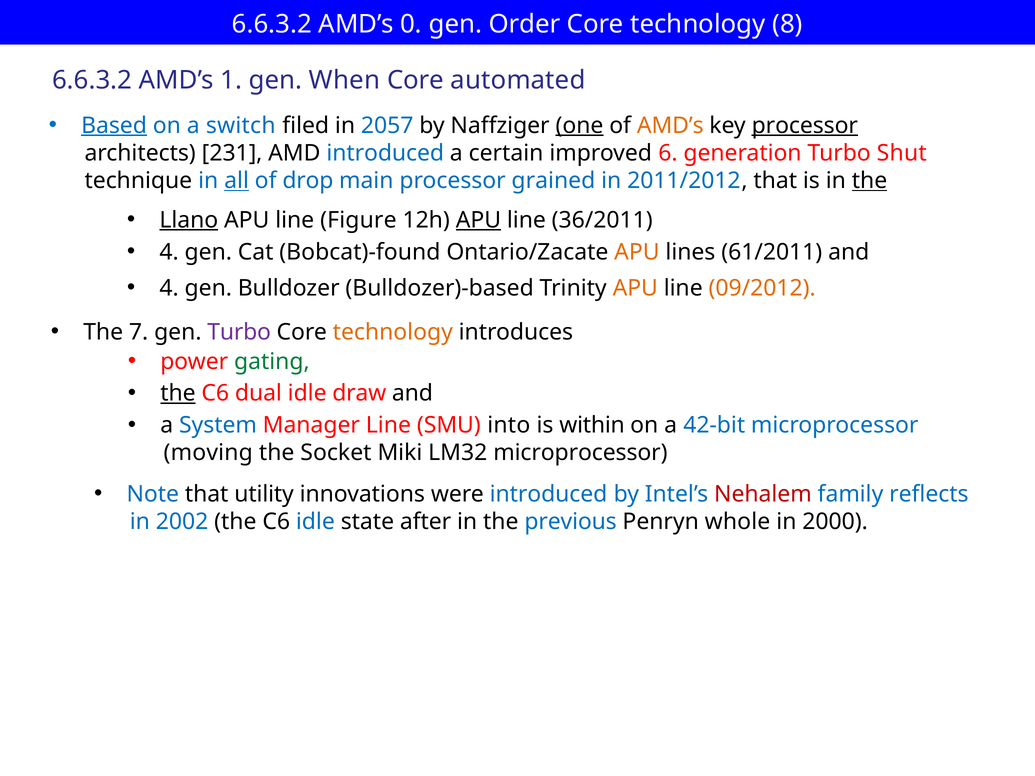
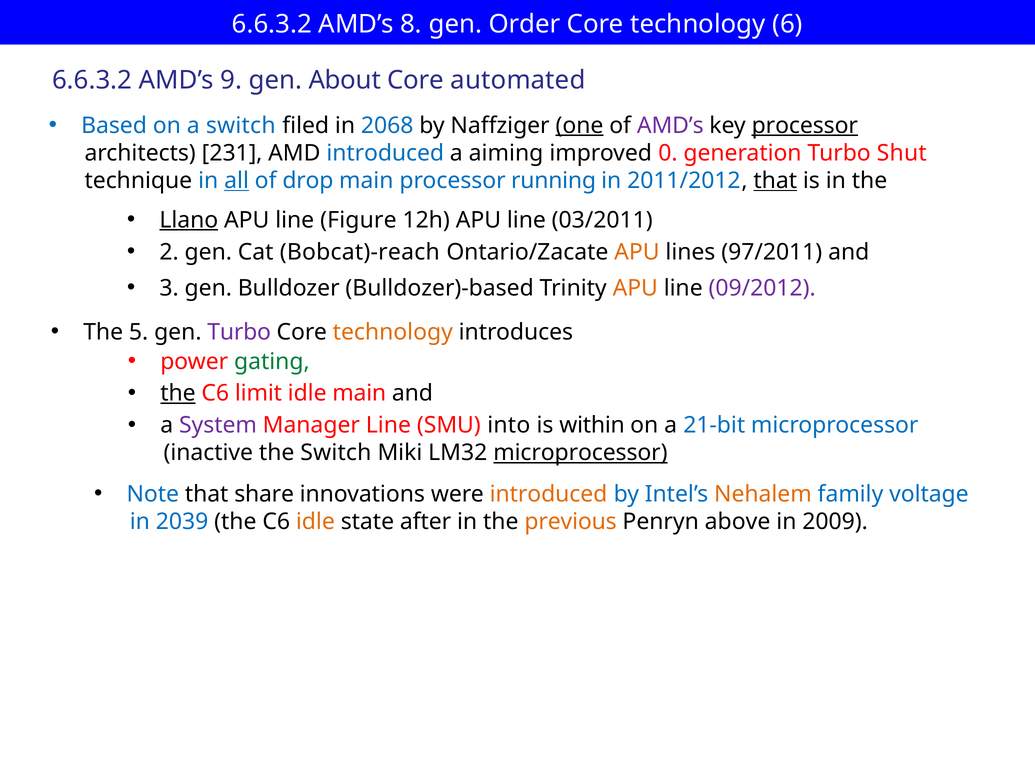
0: 0 -> 8
8: 8 -> 6
1: 1 -> 9
When: When -> About
Based underline: present -> none
2057: 2057 -> 2068
AMD’s at (670, 126) colour: orange -> purple
certain: certain -> aiming
6: 6 -> 0
grained: grained -> running
that at (775, 181) underline: none -> present
the at (870, 181) underline: present -> none
APU at (478, 220) underline: present -> none
36/2011: 36/2011 -> 03/2011
4 at (169, 252): 4 -> 2
Bobcat)-found: Bobcat)-found -> Bobcat)-reach
61/2011: 61/2011 -> 97/2011
4 at (169, 288): 4 -> 3
09/2012 colour: orange -> purple
7: 7 -> 5
dual: dual -> limit
idle draw: draw -> main
System colour: blue -> purple
42-bit: 42-bit -> 21-bit
moving: moving -> inactive
the Socket: Socket -> Switch
microprocessor at (580, 453) underline: none -> present
utility: utility -> share
introduced at (549, 494) colour: blue -> orange
Nehalem colour: red -> orange
reflects: reflects -> voltage
2002: 2002 -> 2039
idle at (315, 522) colour: blue -> orange
previous colour: blue -> orange
whole: whole -> above
2000: 2000 -> 2009
